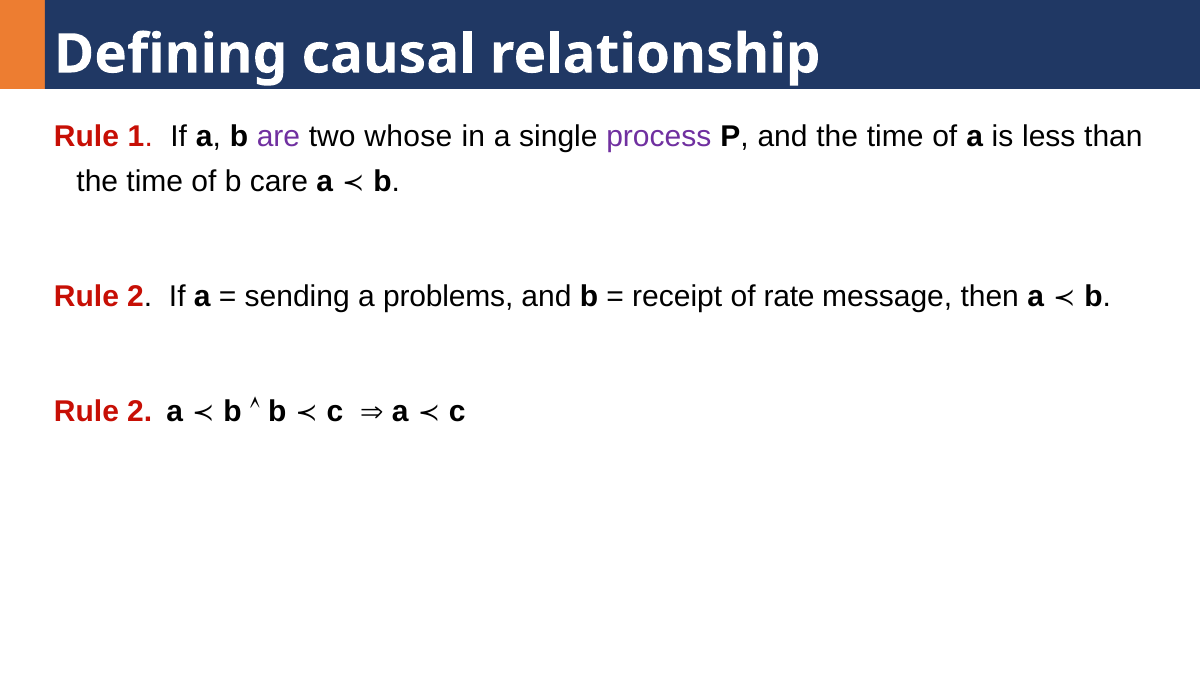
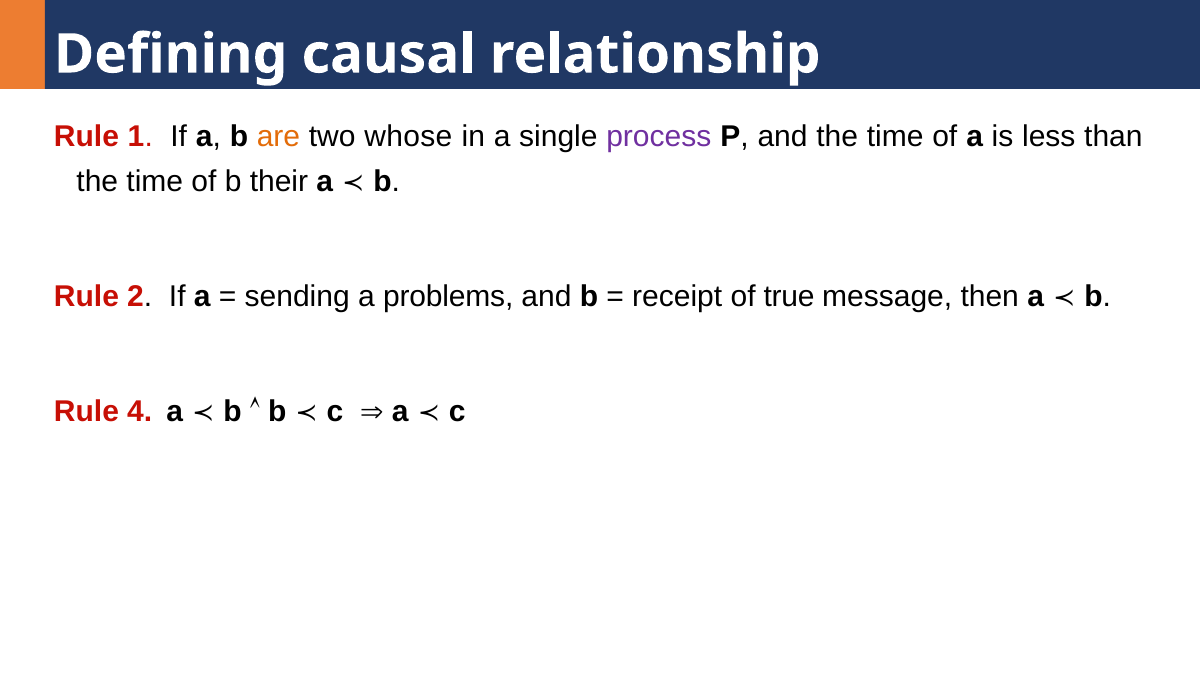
are colour: purple -> orange
care: care -> their
rate: rate -> true
2 at (140, 411): 2 -> 4
